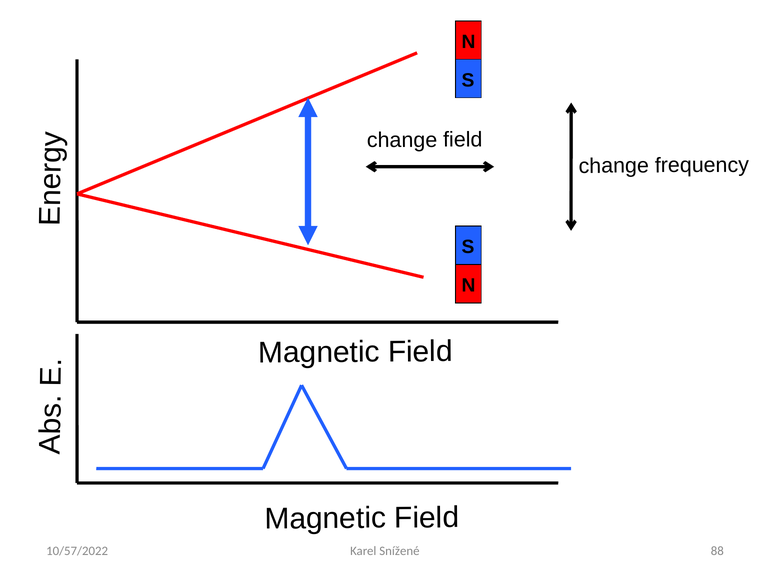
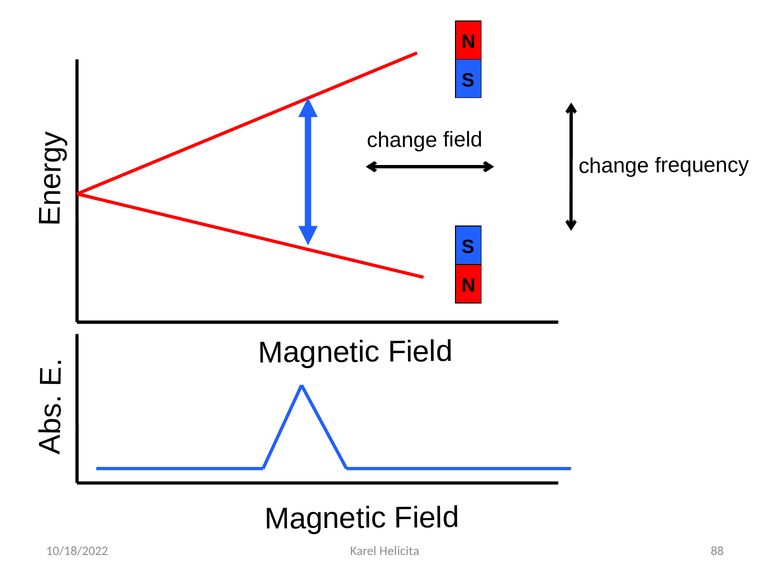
Snížené: Snížené -> Helicita
10/57/2022: 10/57/2022 -> 10/18/2022
